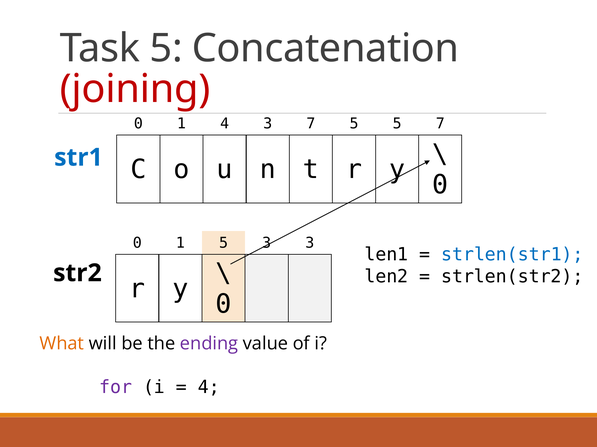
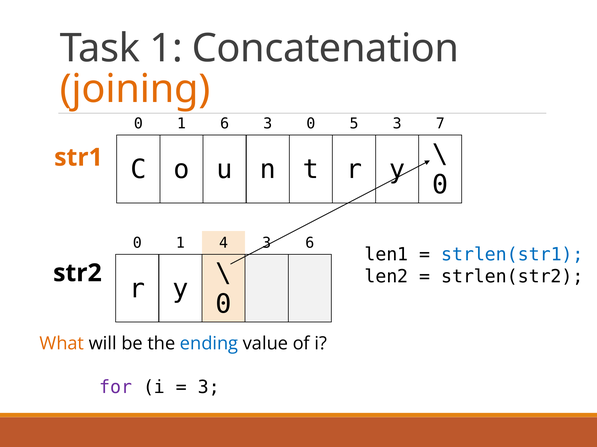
Task 5: 5 -> 1
joining colour: red -> orange
1 4: 4 -> 6
3 7: 7 -> 0
5 5: 5 -> 3
str1 colour: blue -> orange
1 5: 5 -> 4
3 3: 3 -> 6
ending colour: purple -> blue
4 at (209, 388): 4 -> 3
